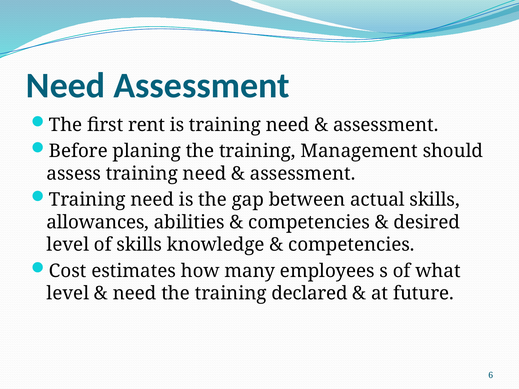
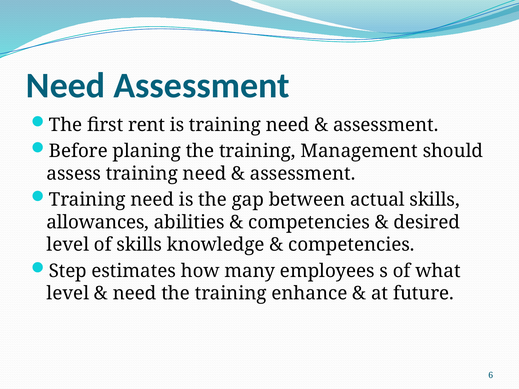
Cost: Cost -> Step
declared: declared -> enhance
